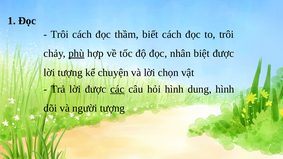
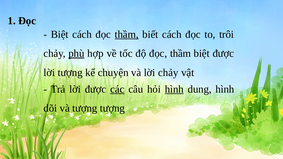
Trôi at (60, 34): Trôi -> Biệt
thầm at (127, 34) underline: none -> present
độ đọc nhân: nhân -> thầm
lời chọn: chọn -> chảy
hình at (174, 89) underline: none -> present
và người: người -> tượng
